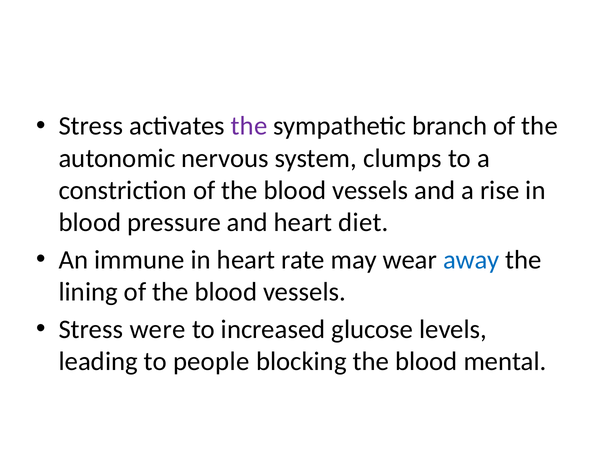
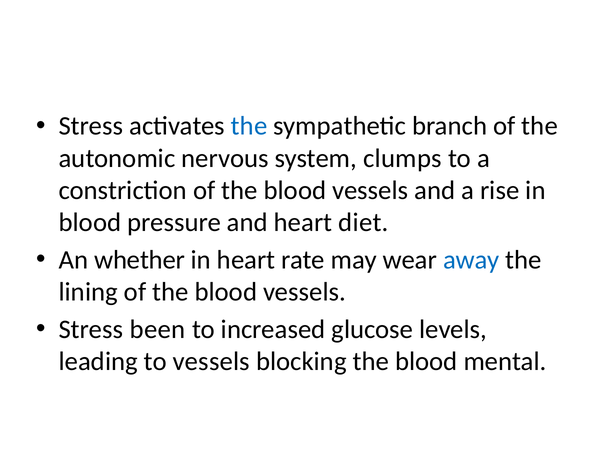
the at (249, 126) colour: purple -> blue
immune: immune -> whether
were: were -> been
to people: people -> vessels
